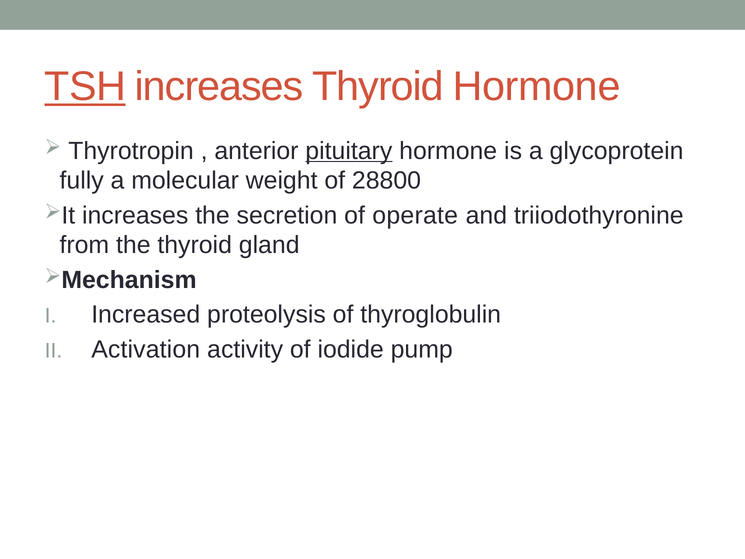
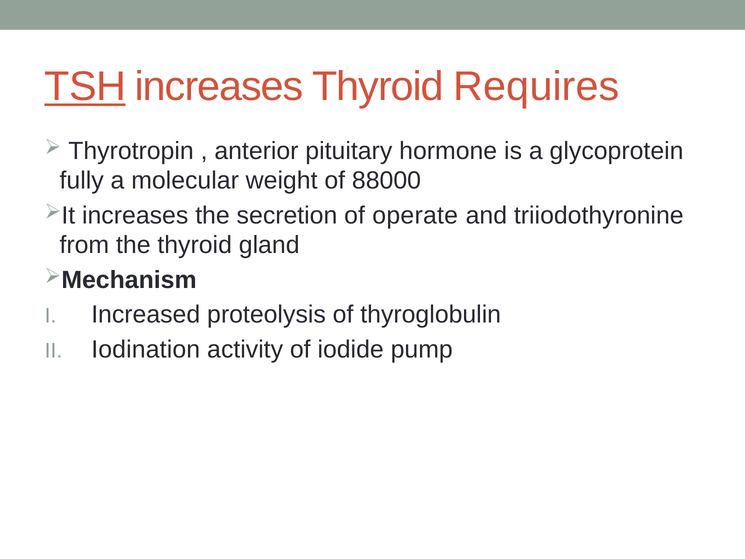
Thyroid Hormone: Hormone -> Requires
pituitary underline: present -> none
28800: 28800 -> 88000
Activation: Activation -> Iodination
